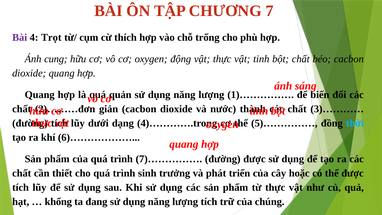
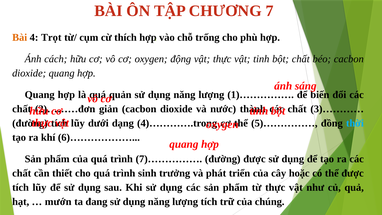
Bài at (20, 37) colour: purple -> orange
cung: cung -> cách
khổng: khổng -> mướn
